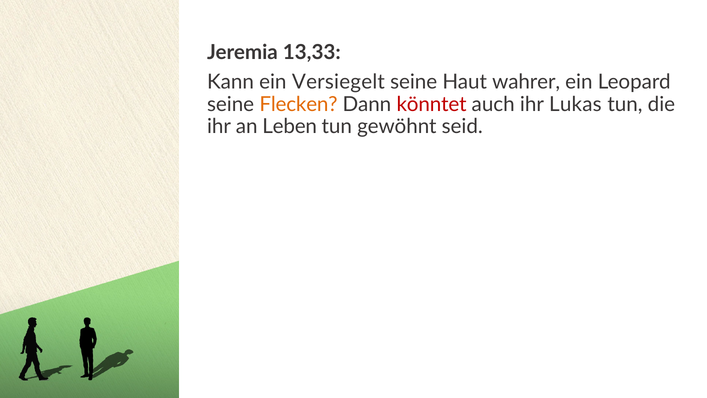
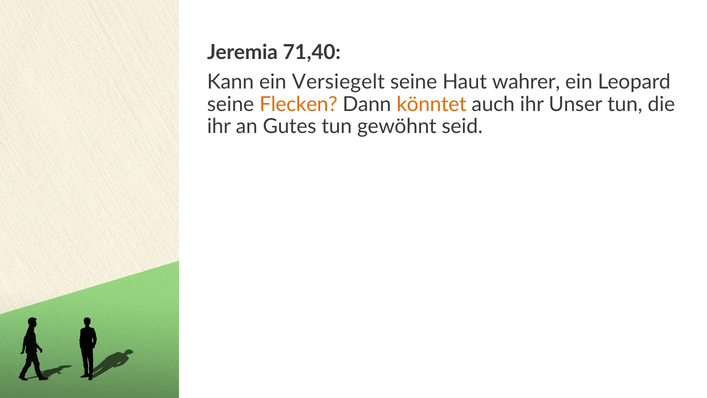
13,33: 13,33 -> 71,40
könntet colour: red -> orange
Lukas: Lukas -> Unser
Leben: Leben -> Gutes
